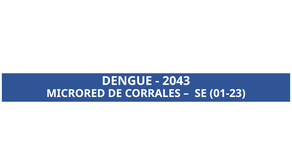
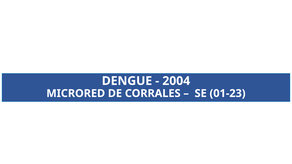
2043: 2043 -> 2004
